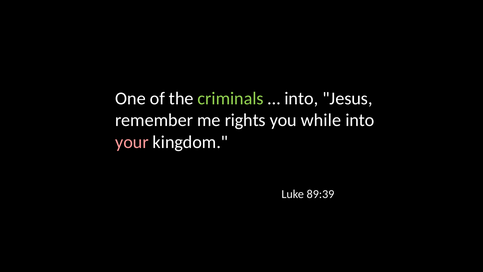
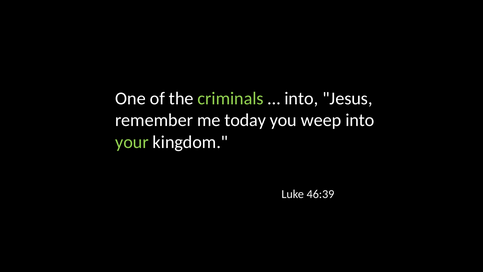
rights: rights -> today
while: while -> weep
your colour: pink -> light green
89:39: 89:39 -> 46:39
